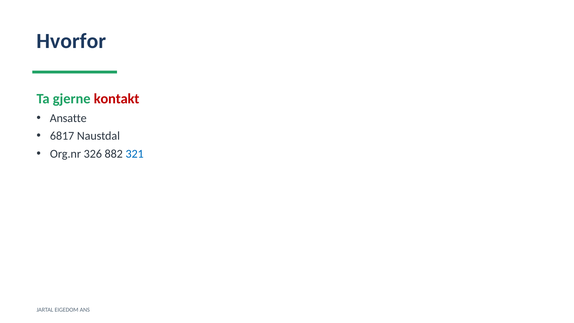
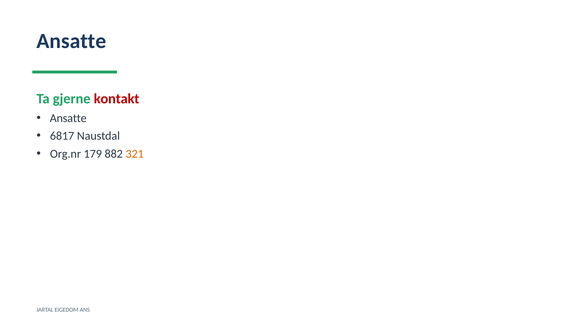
Hvorfor at (71, 41): Hvorfor -> Ansatte
326: 326 -> 179
321 colour: blue -> orange
